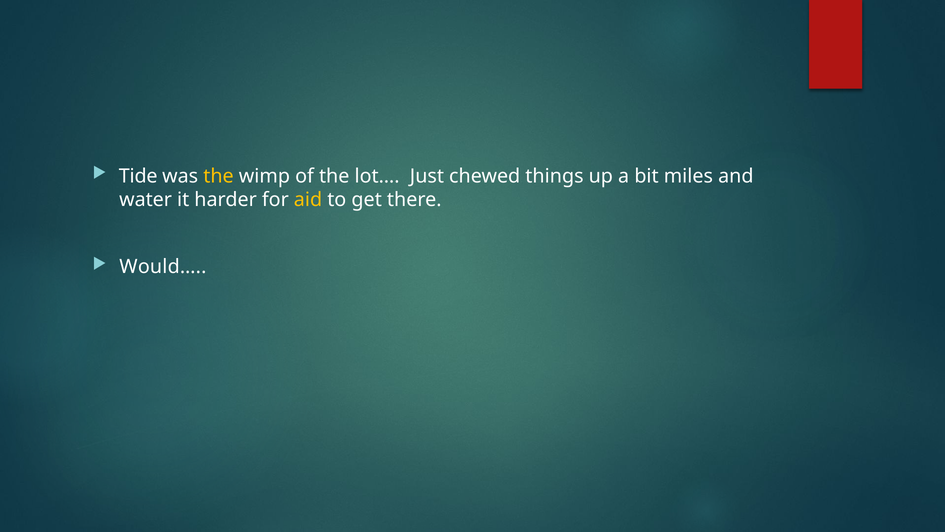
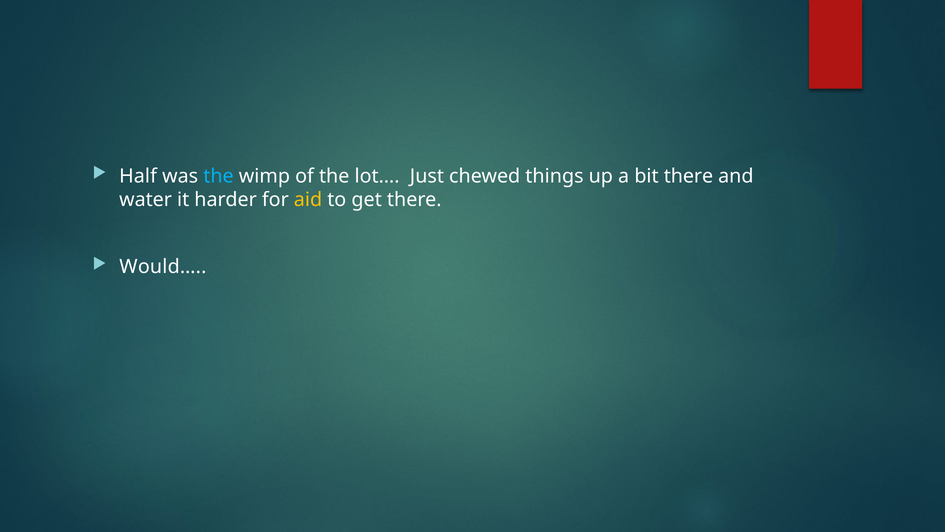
Tide: Tide -> Half
the at (218, 176) colour: yellow -> light blue
bit miles: miles -> there
